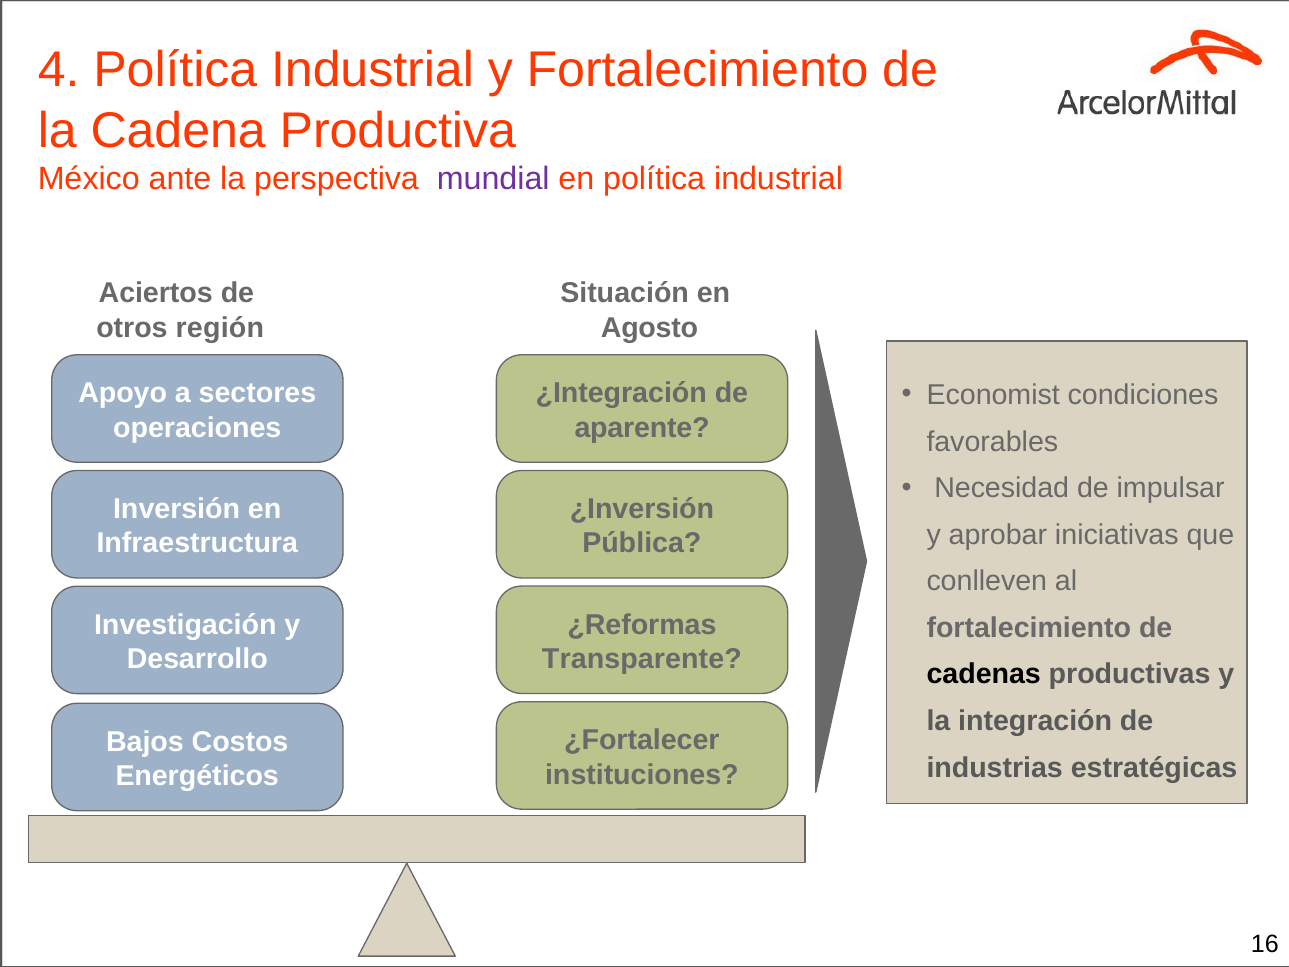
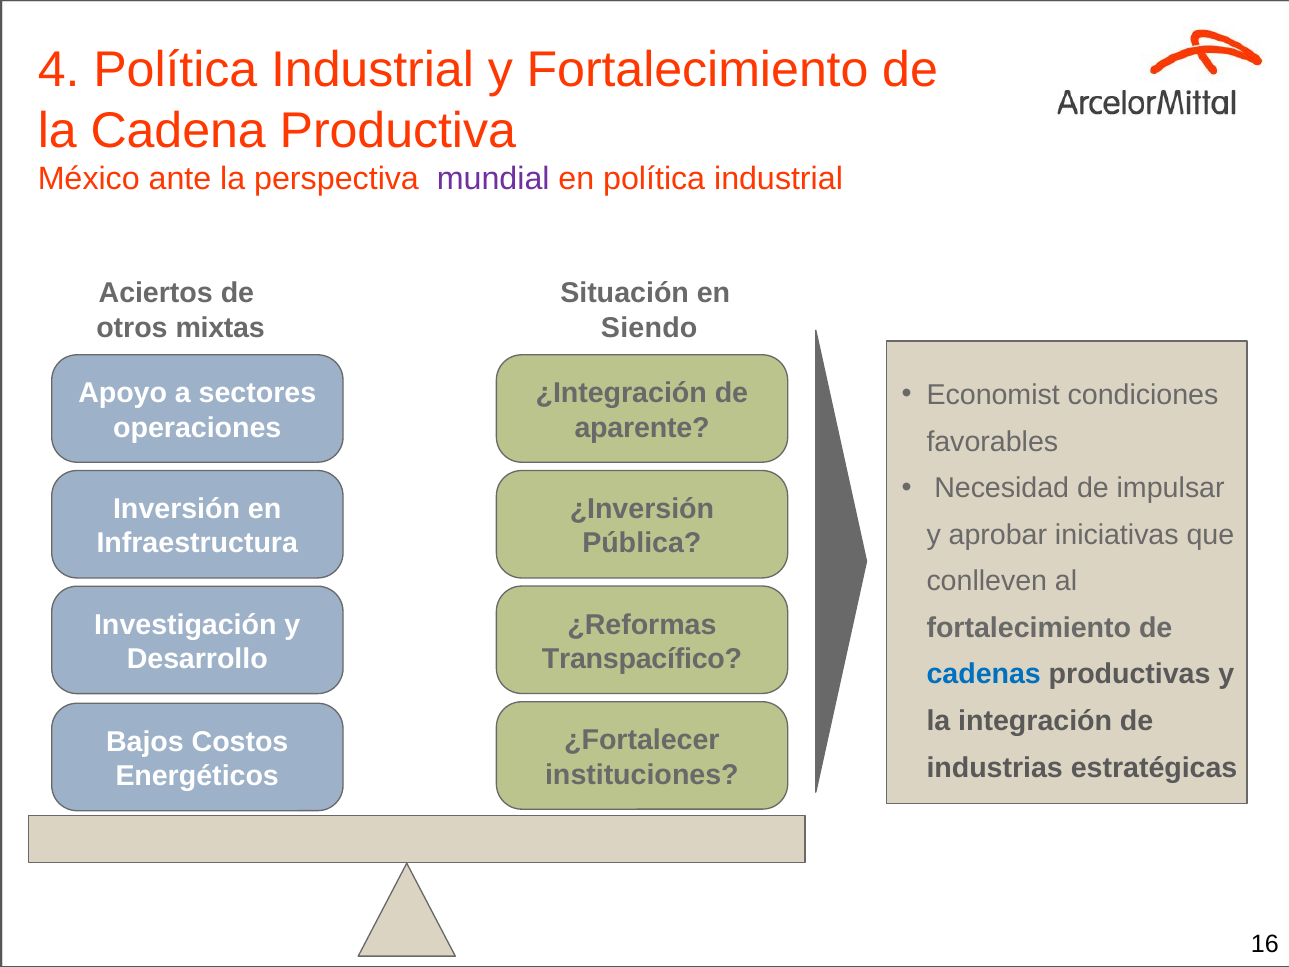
región: región -> mixtas
Agosto: Agosto -> Siendo
Transparente: Transparente -> Transpacífico
cadenas colour: black -> blue
